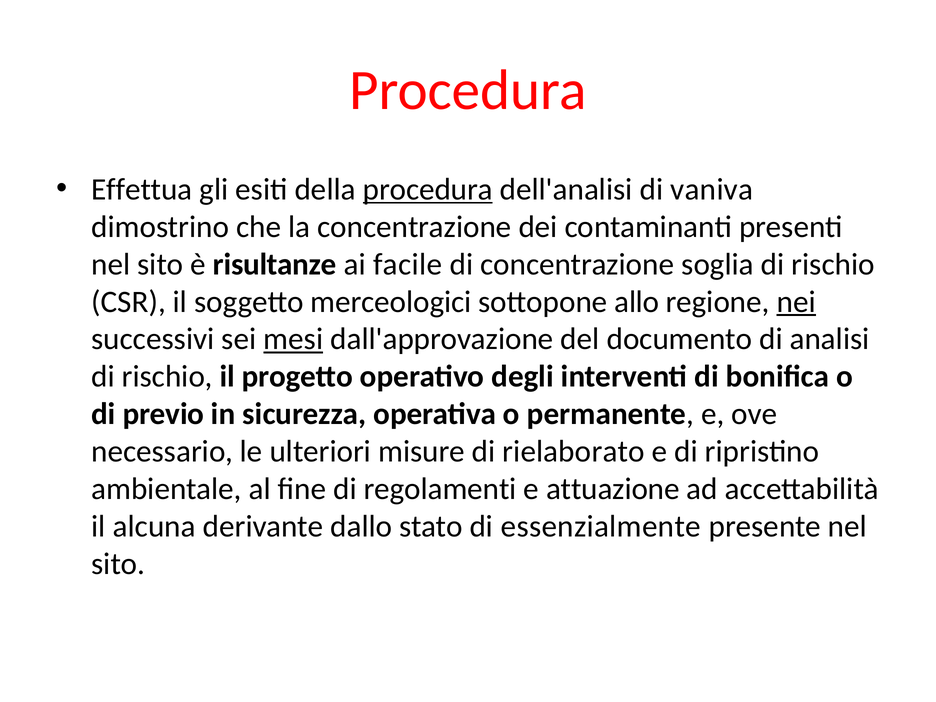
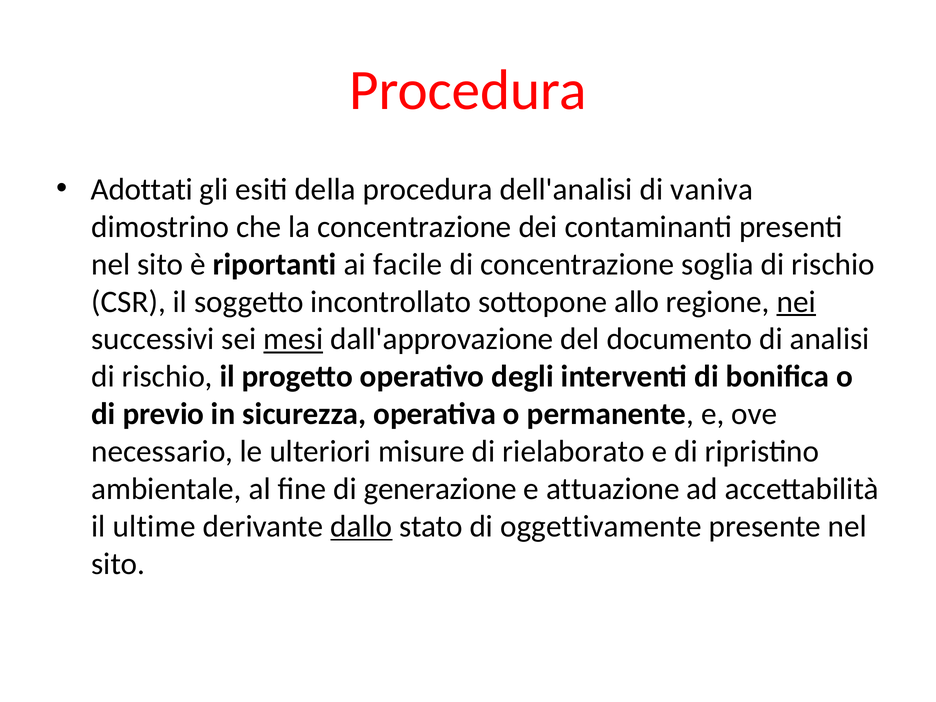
Effettua: Effettua -> Adottati
procedura at (428, 189) underline: present -> none
risultanze: risultanze -> riportanti
merceologici: merceologici -> incontrollato
regolamenti: regolamenti -> generazione
alcuna: alcuna -> ultime
dallo underline: none -> present
essenzialmente: essenzialmente -> oggettivamente
